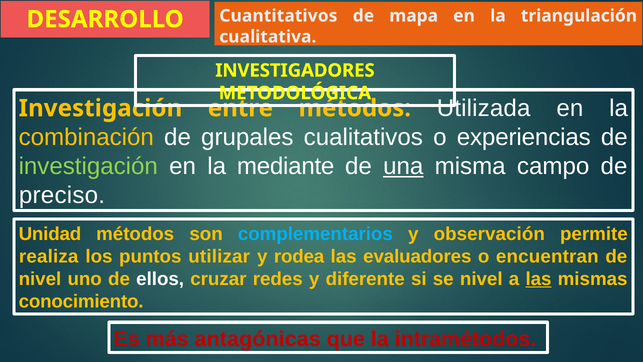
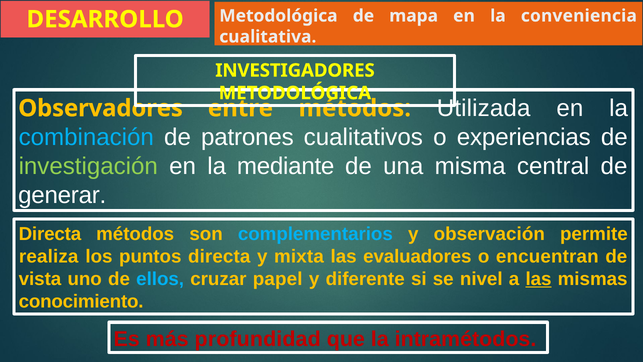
Cuantitativos at (278, 16): Cuantitativos -> Metodológica
triangulación: triangulación -> conveniencia
Investigación at (100, 108): Investigación -> Observadores
combinación colour: yellow -> light blue
grupales: grupales -> patrones
una underline: present -> none
campo: campo -> central
preciso: preciso -> generar
Unidad at (50, 234): Unidad -> Directa
puntos utilizar: utilizar -> directa
rodea: rodea -> mixta
nivel at (40, 279): nivel -> vista
ellos colour: white -> light blue
redes: redes -> papel
antagónicas: antagónicas -> profundidad
